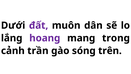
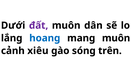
hoang colour: purple -> blue
mang trong: trong -> muôn
trần: trần -> xiêu
